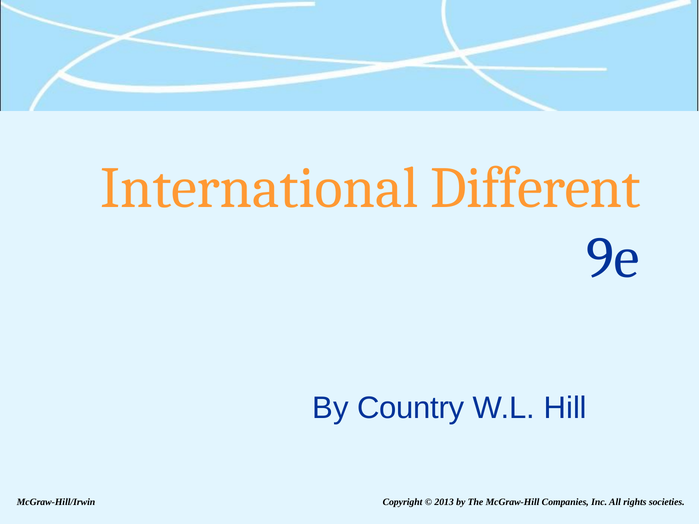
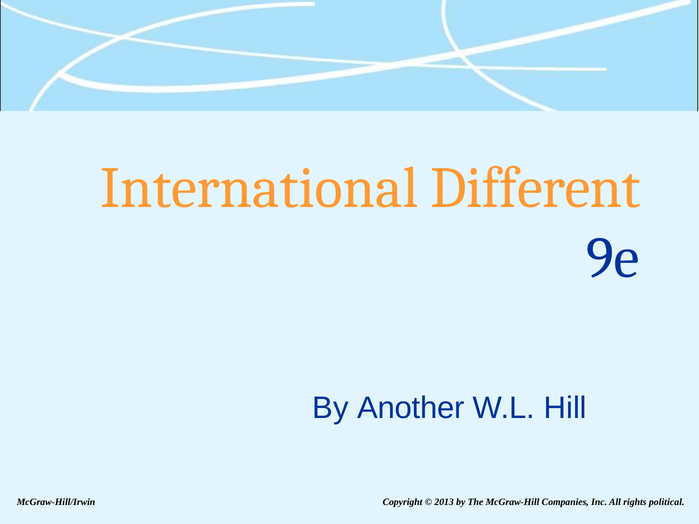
Country: Country -> Another
societies: societies -> political
